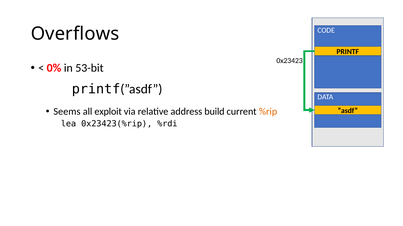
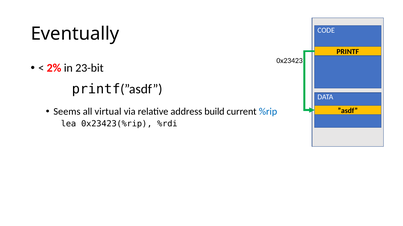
Overflows: Overflows -> Eventually
0%: 0% -> 2%
53-bit: 53-bit -> 23-bit
exploit: exploit -> virtual
%rip colour: orange -> blue
